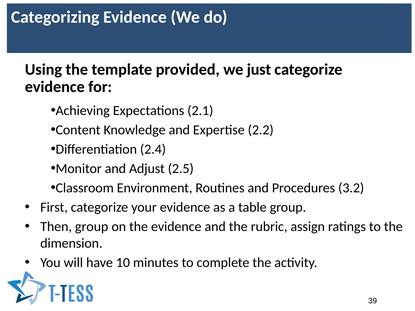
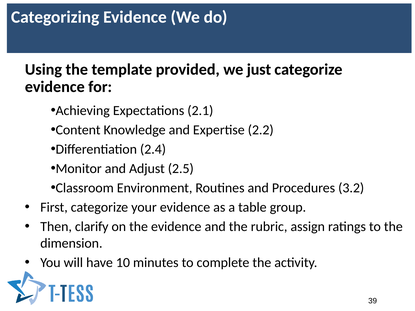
Then group: group -> clarify
